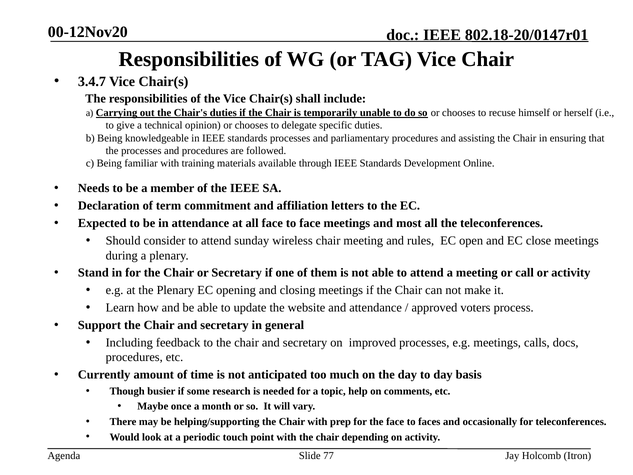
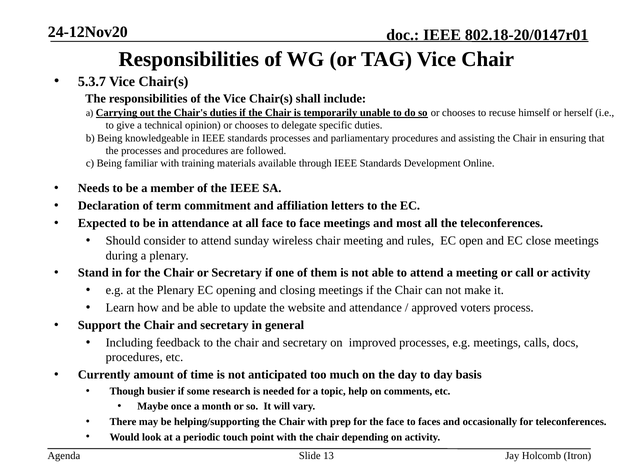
00-12Nov20: 00-12Nov20 -> 24-12Nov20
3.4.7: 3.4.7 -> 5.3.7
77: 77 -> 13
